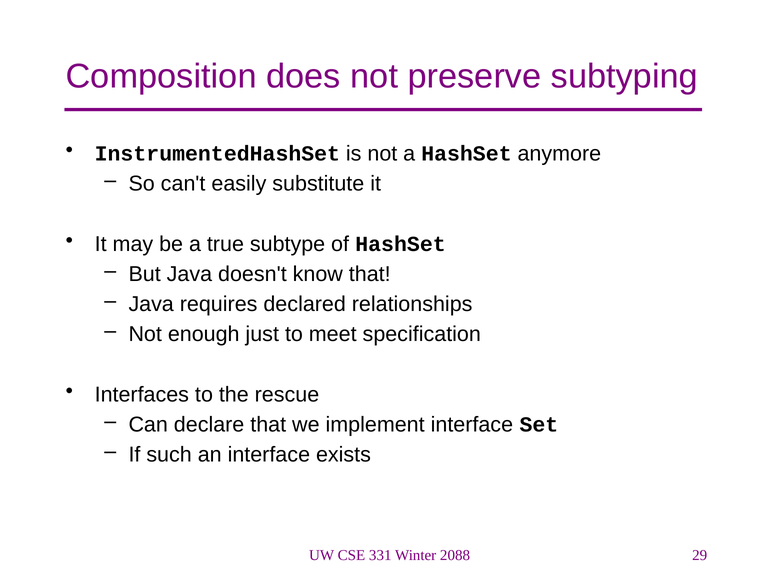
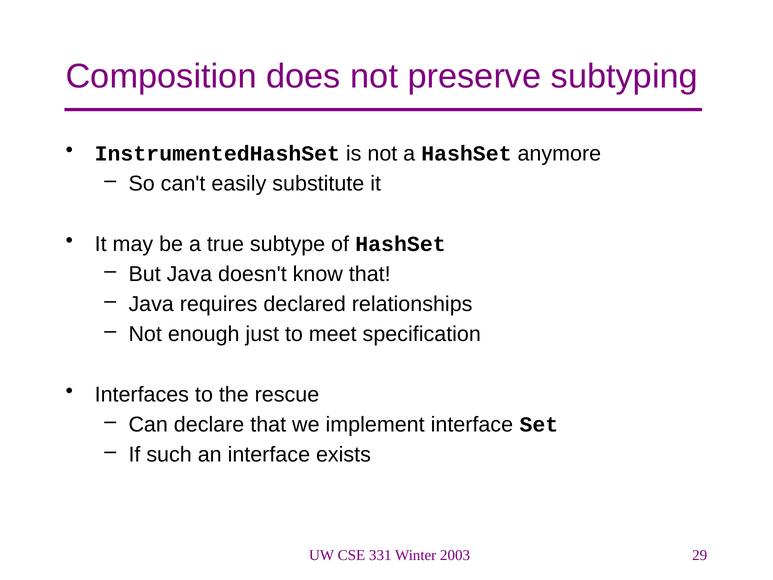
2088: 2088 -> 2003
